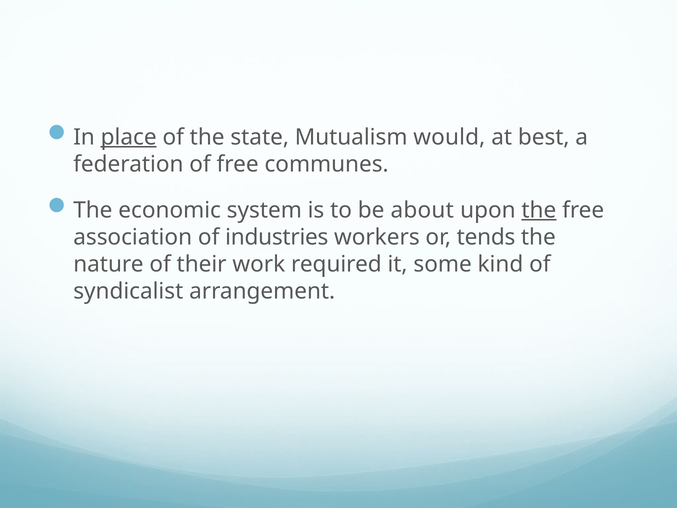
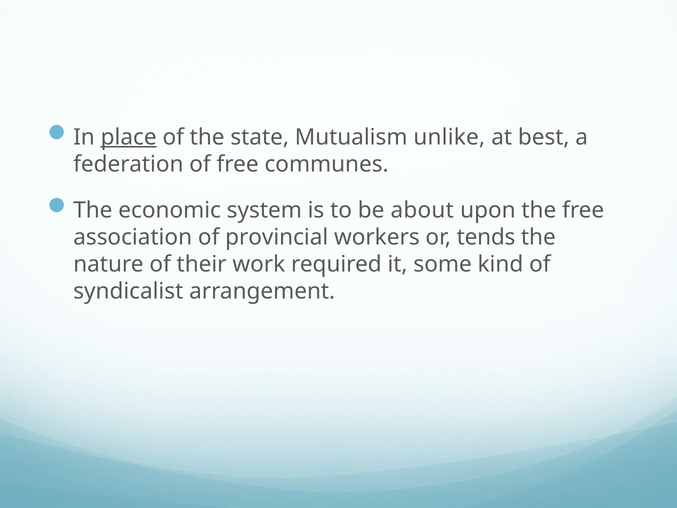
would: would -> unlike
the at (539, 210) underline: present -> none
industries: industries -> provincial
